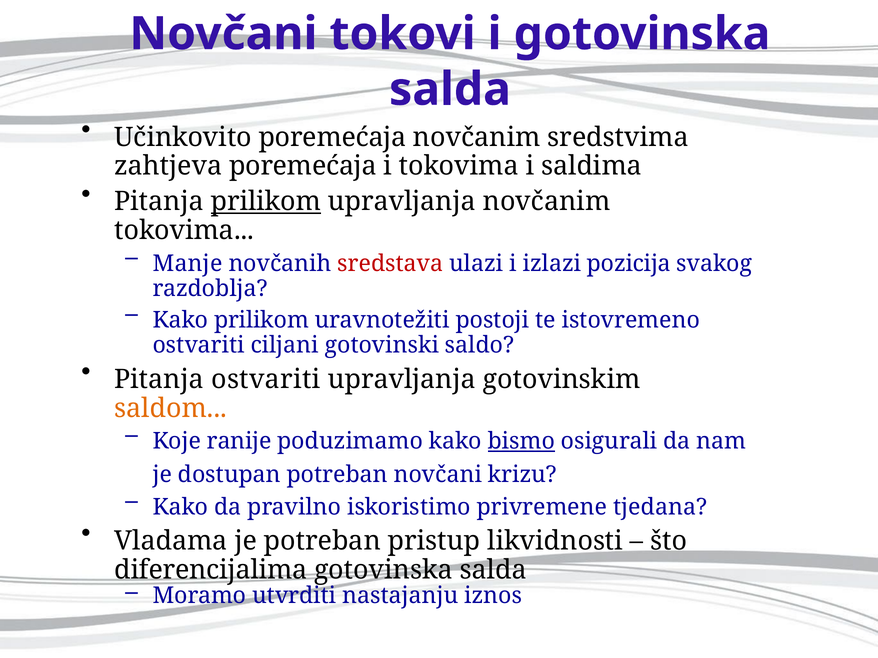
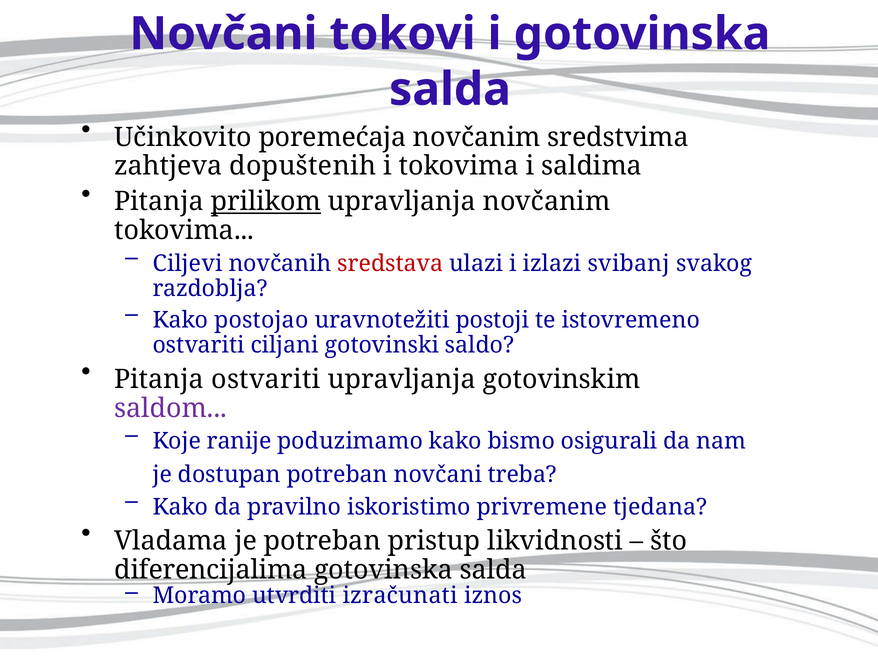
zahtjeva poremećaja: poremećaja -> dopuštenih
Manje: Manje -> Ciljevi
pozicija: pozicija -> svibanj
Kako prilikom: prilikom -> postojao
saldom colour: orange -> purple
bismo underline: present -> none
krizu: krizu -> treba
nastajanju: nastajanju -> izračunati
